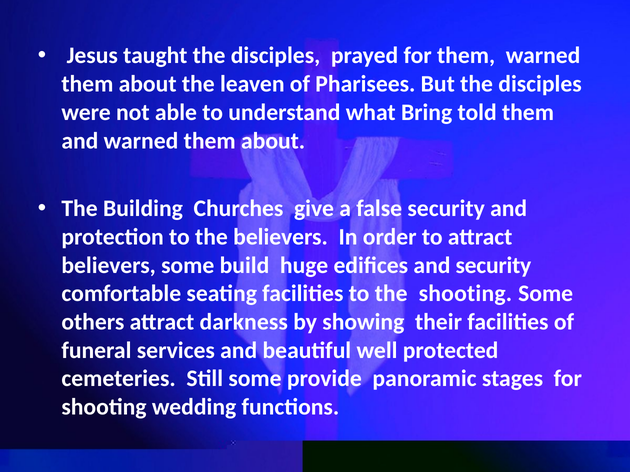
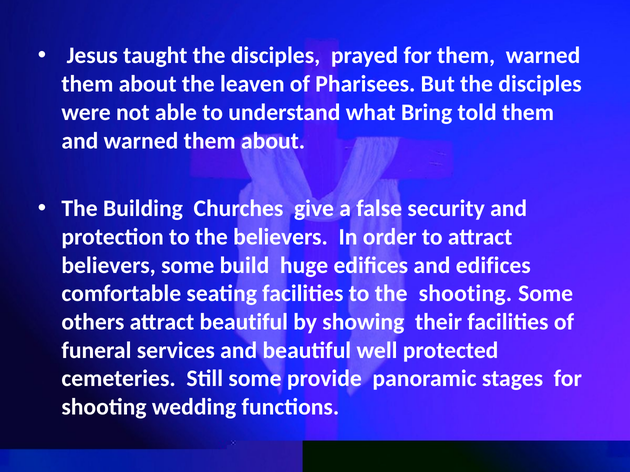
and security: security -> edifices
attract darkness: darkness -> beautiful
